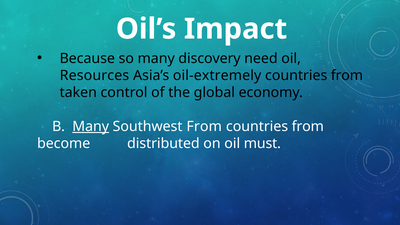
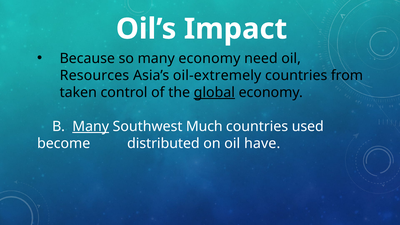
many discovery: discovery -> economy
global underline: none -> present
Southwest From: From -> Much
from at (308, 126): from -> used
must: must -> have
